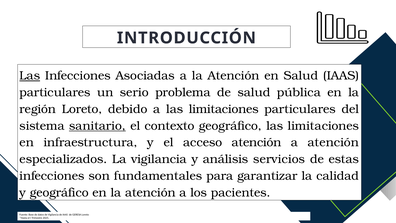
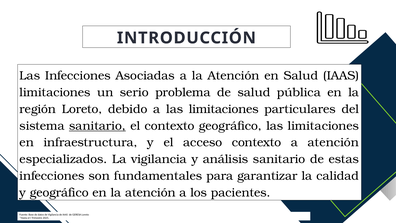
Las at (30, 76) underline: present -> none
particulares at (55, 92): particulares -> limitaciones
acceso atención: atención -> contexto
análisis servicios: servicios -> sanitario
